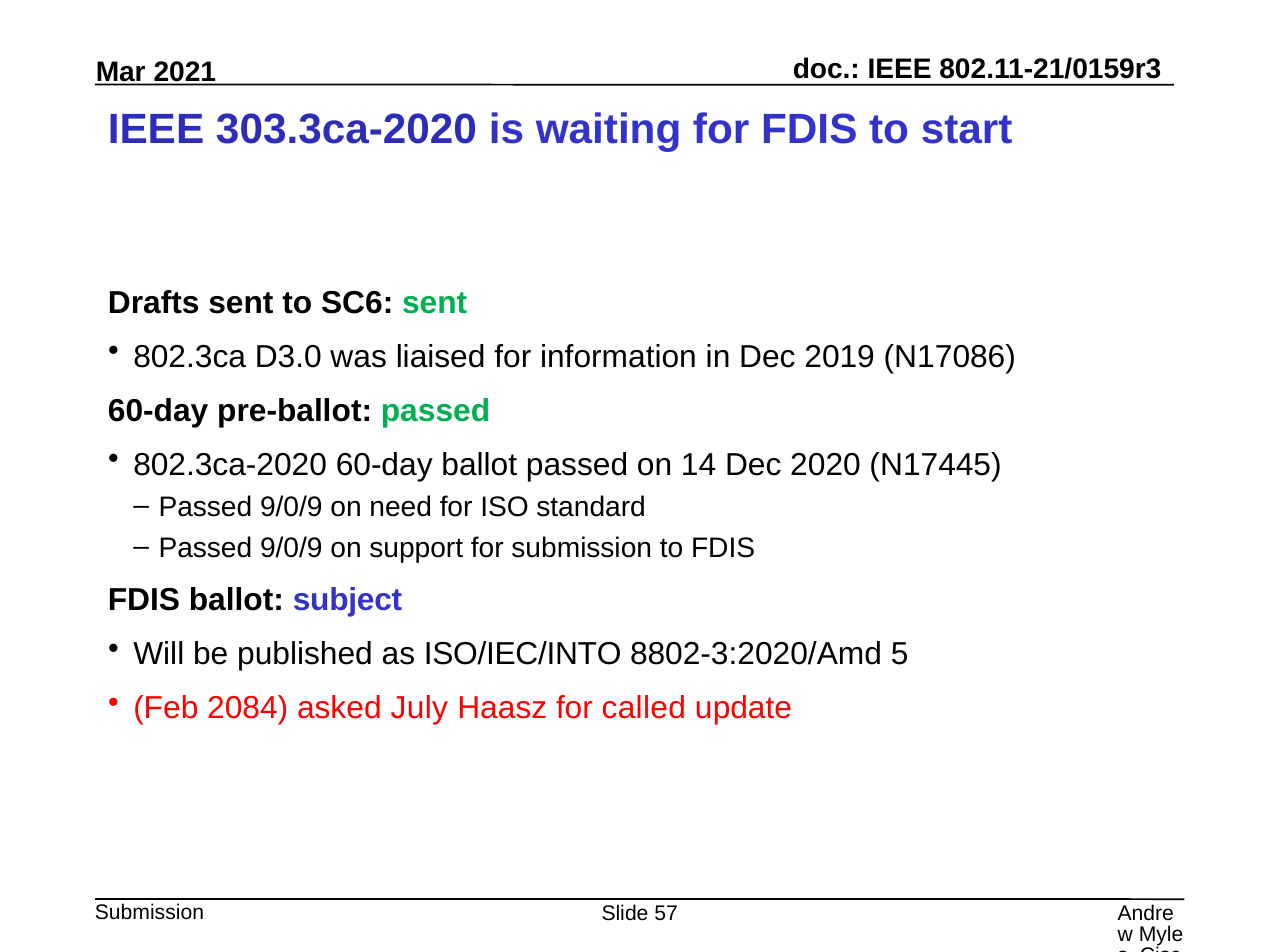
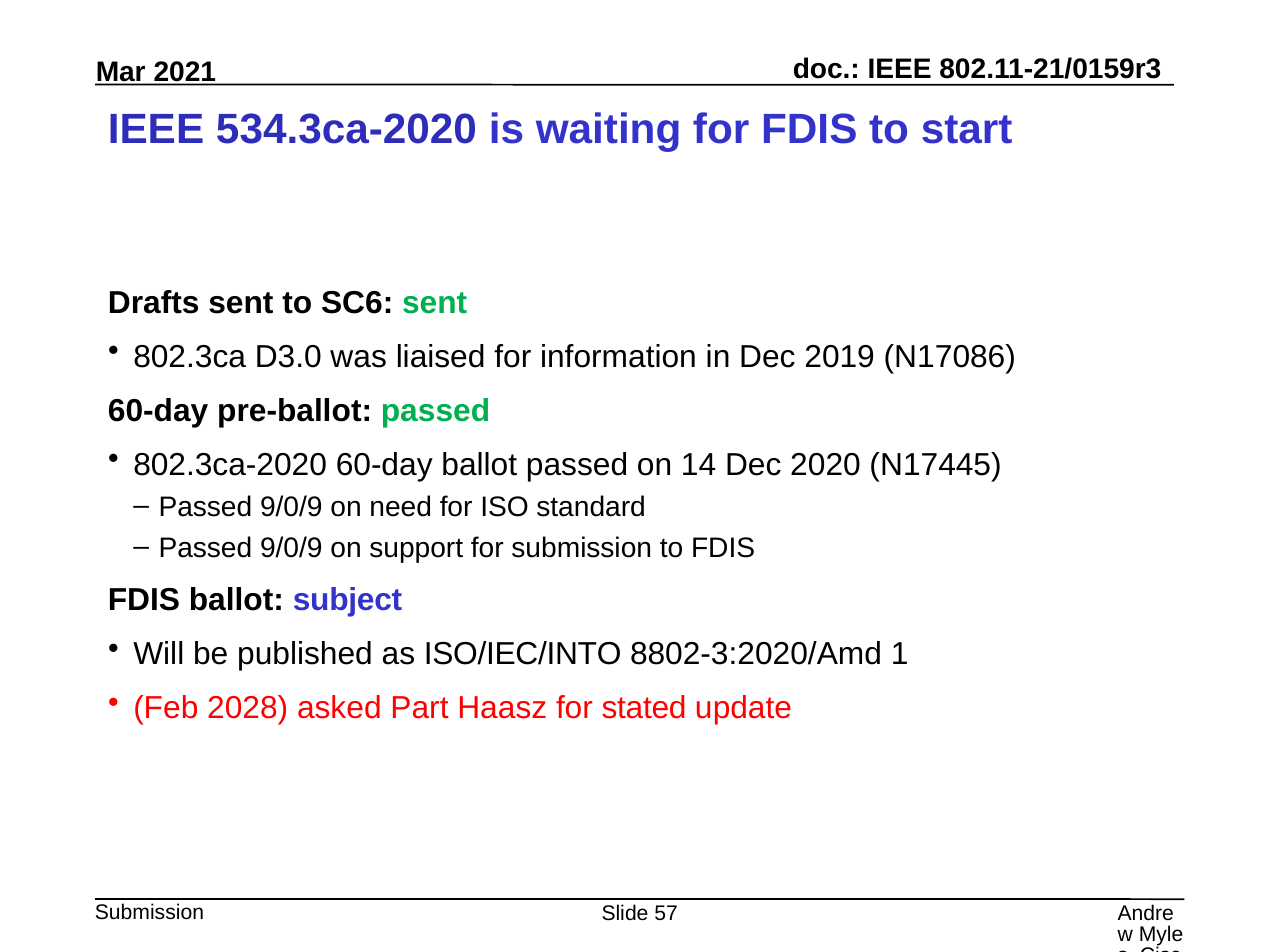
303.3ca-2020: 303.3ca-2020 -> 534.3ca-2020
5: 5 -> 1
2084: 2084 -> 2028
July: July -> Part
called: called -> stated
